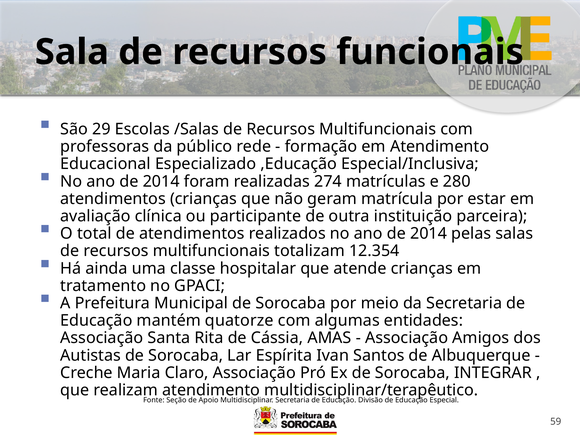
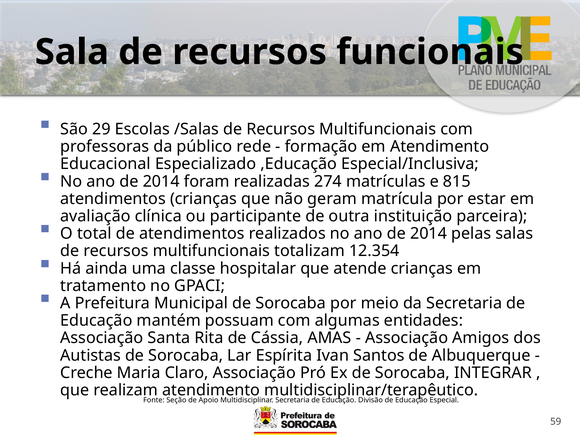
280: 280 -> 815
quatorze: quatorze -> possuam
